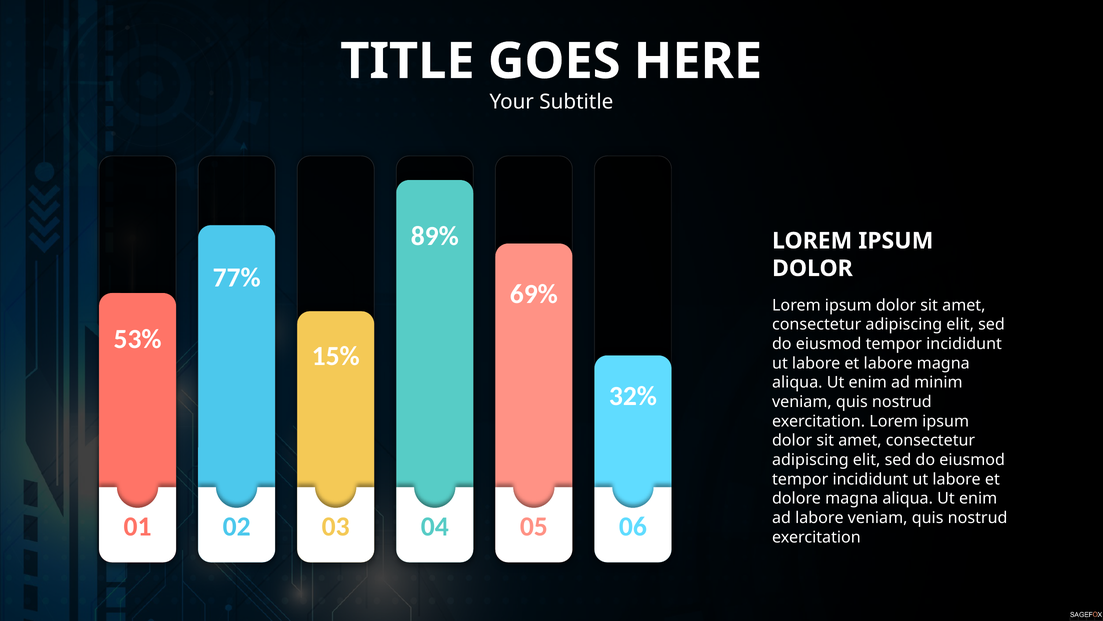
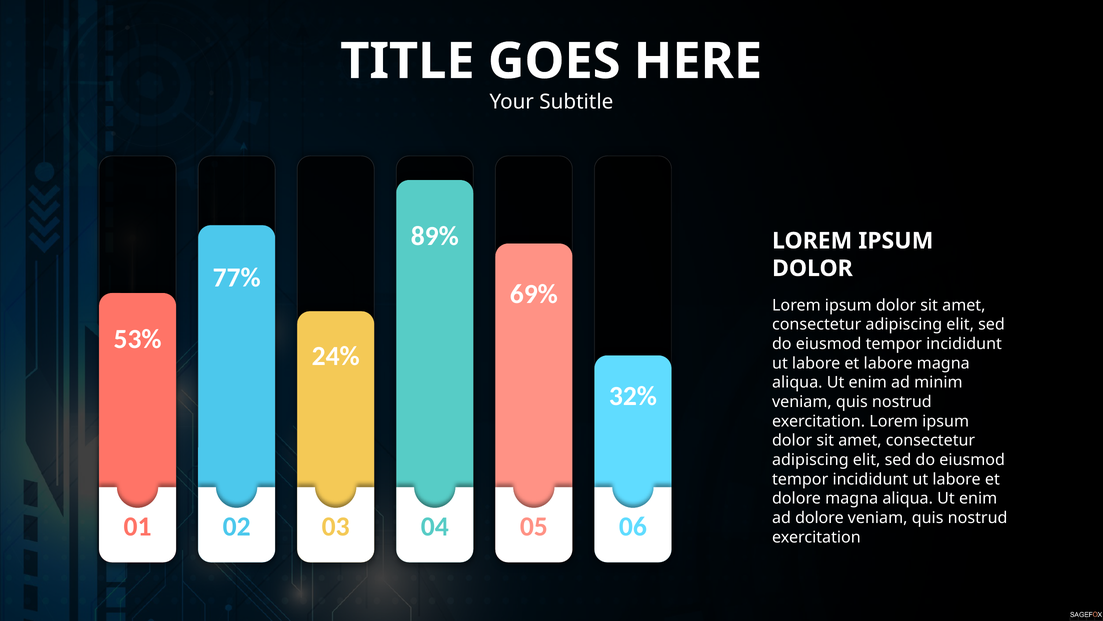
15%: 15% -> 24%
ad labore: labore -> dolore
